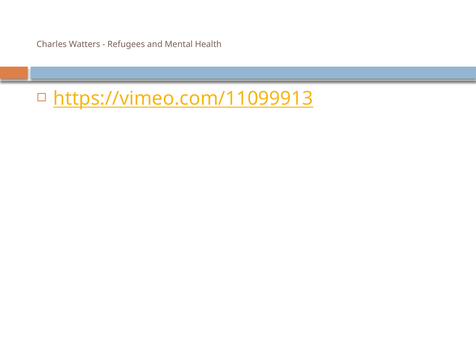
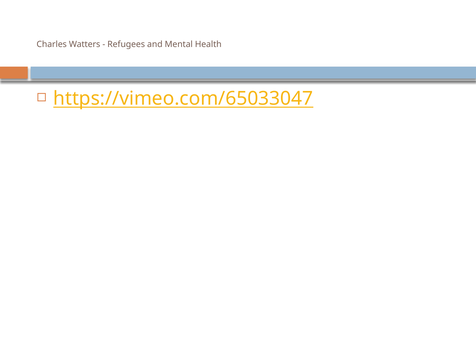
https://vimeo.com/11099913: https://vimeo.com/11099913 -> https://vimeo.com/65033047
